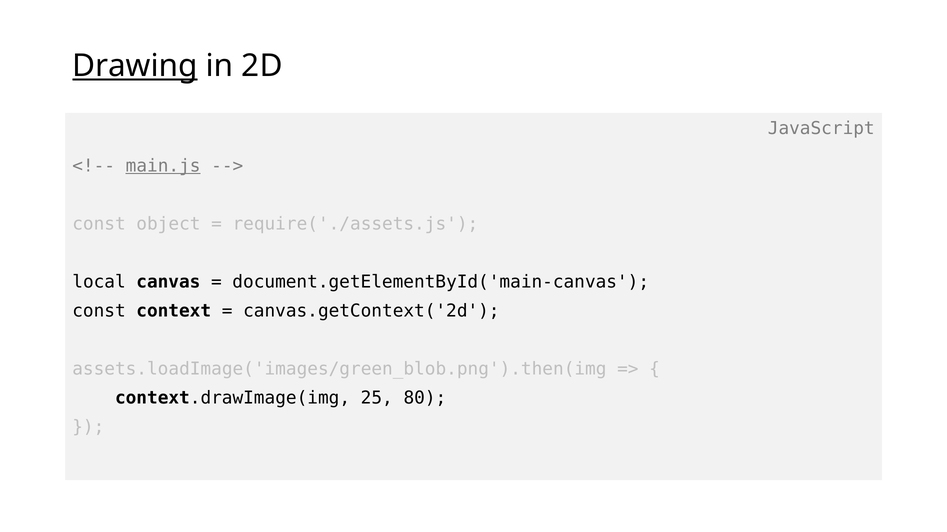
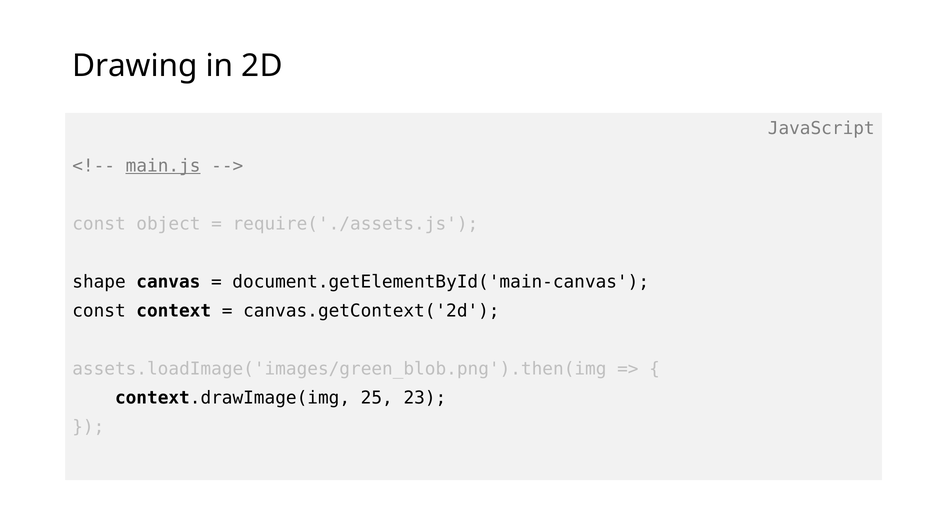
Drawing underline: present -> none
local: local -> shape
80: 80 -> 23
